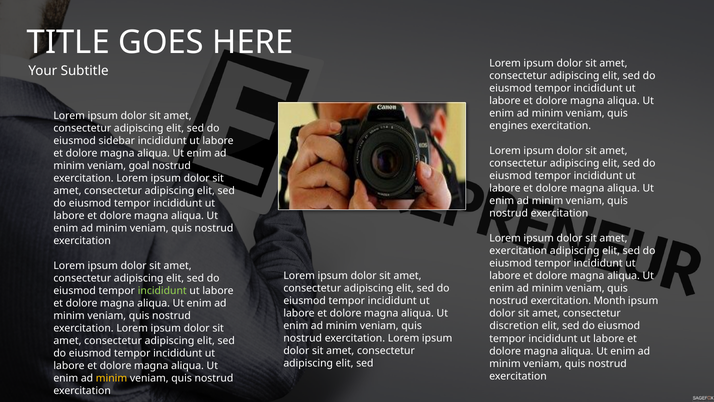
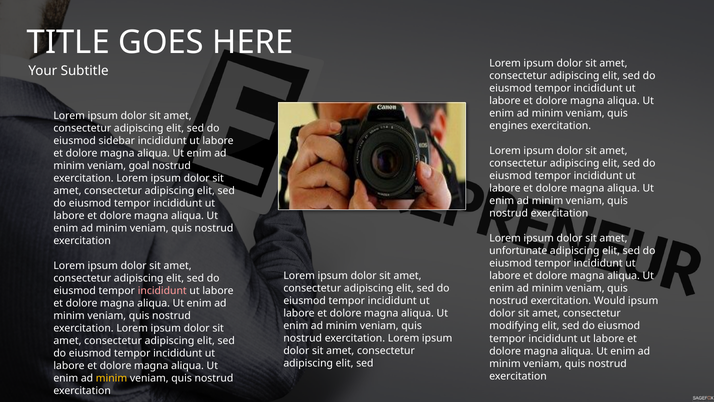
exercitation at (518, 251): exercitation -> unfortunate
incididunt at (162, 291) colour: light green -> pink
Month: Month -> Would
discretion: discretion -> modifying
